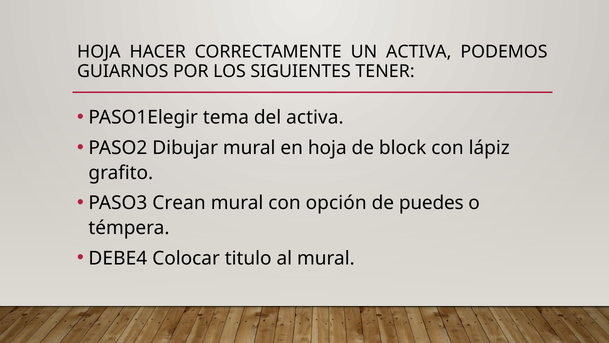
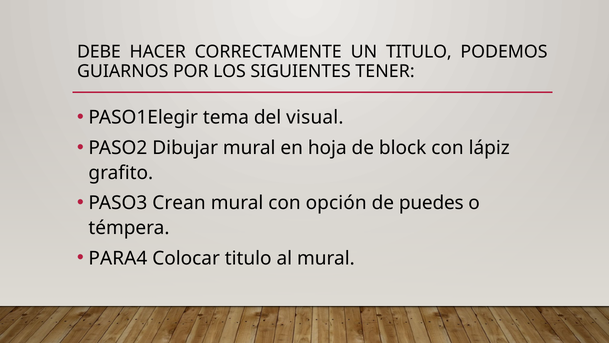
HOJA at (99, 52): HOJA -> DEBE
UN ACTIVA: ACTIVA -> TITULO
del activa: activa -> visual
DEBE4: DEBE4 -> PARA4
